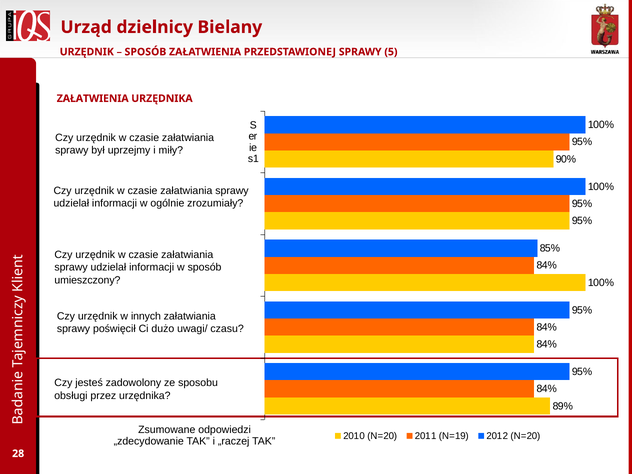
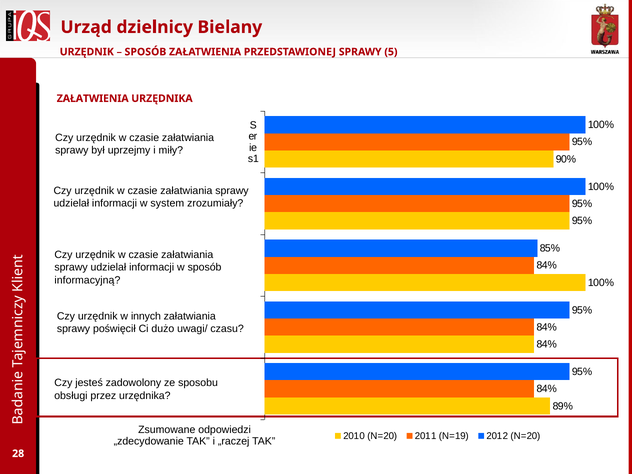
ogólnie: ogólnie -> system
umieszczony: umieszczony -> informacyjną
